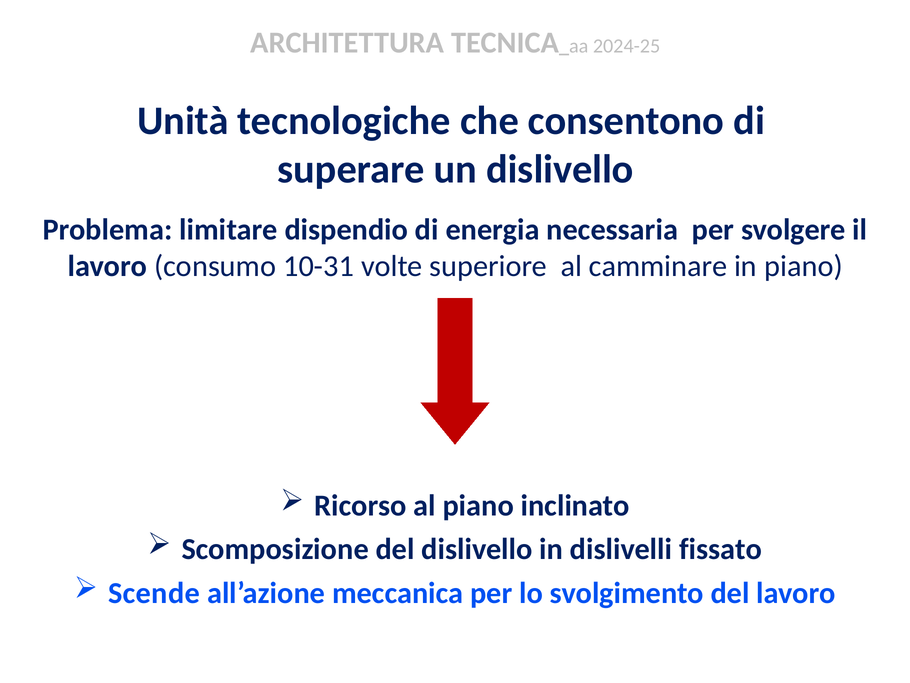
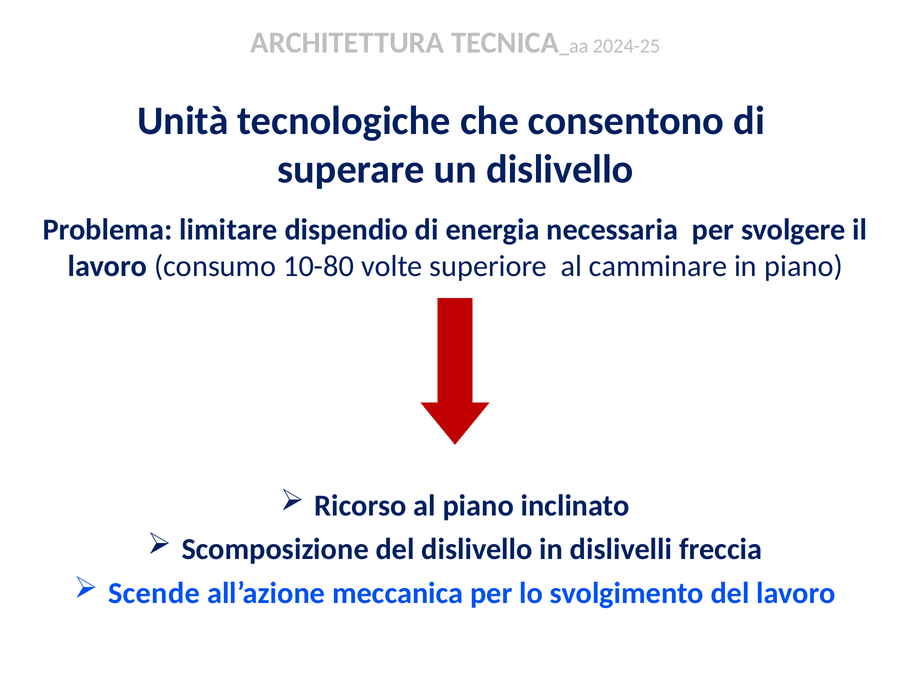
10-31: 10-31 -> 10-80
fissato: fissato -> freccia
